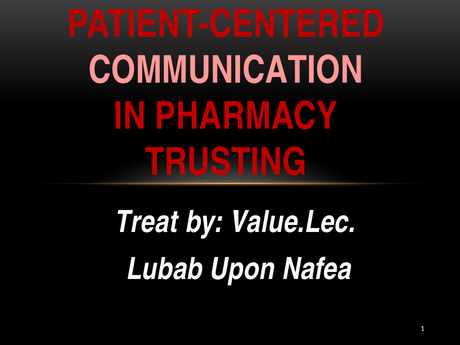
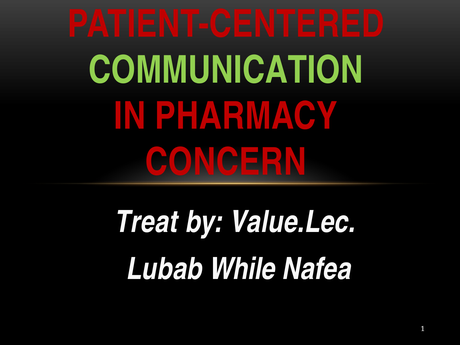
COMMUNICATION colour: pink -> light green
TRUSTING: TRUSTING -> CONCERN
Upon: Upon -> While
